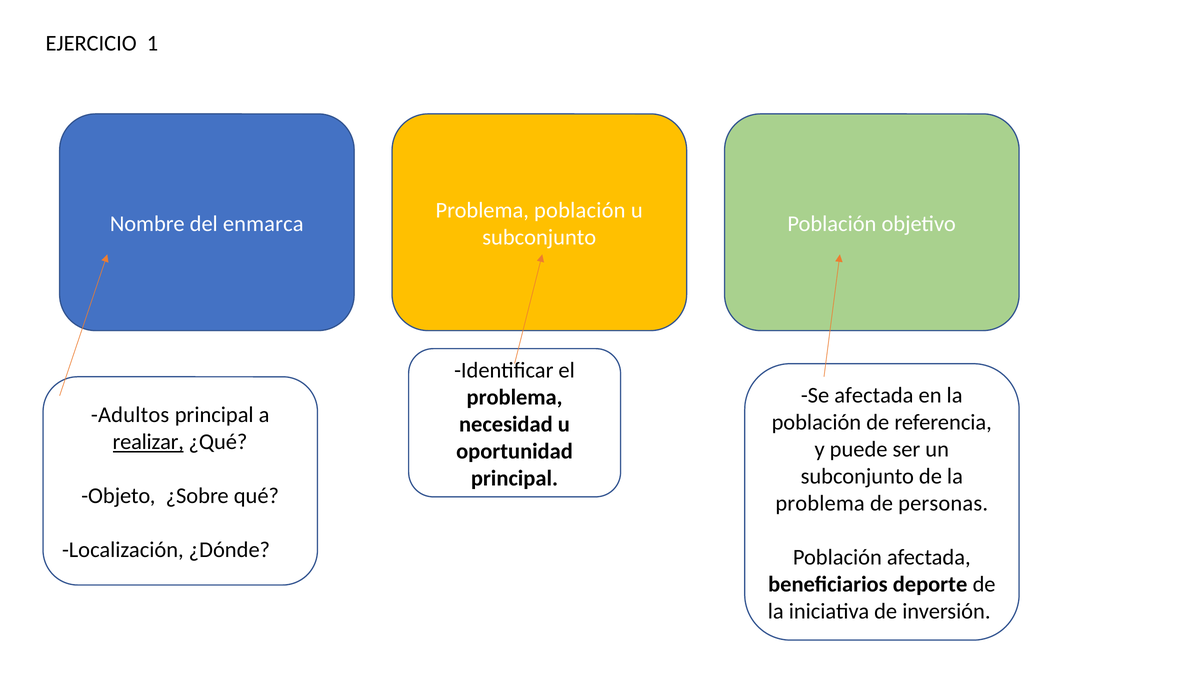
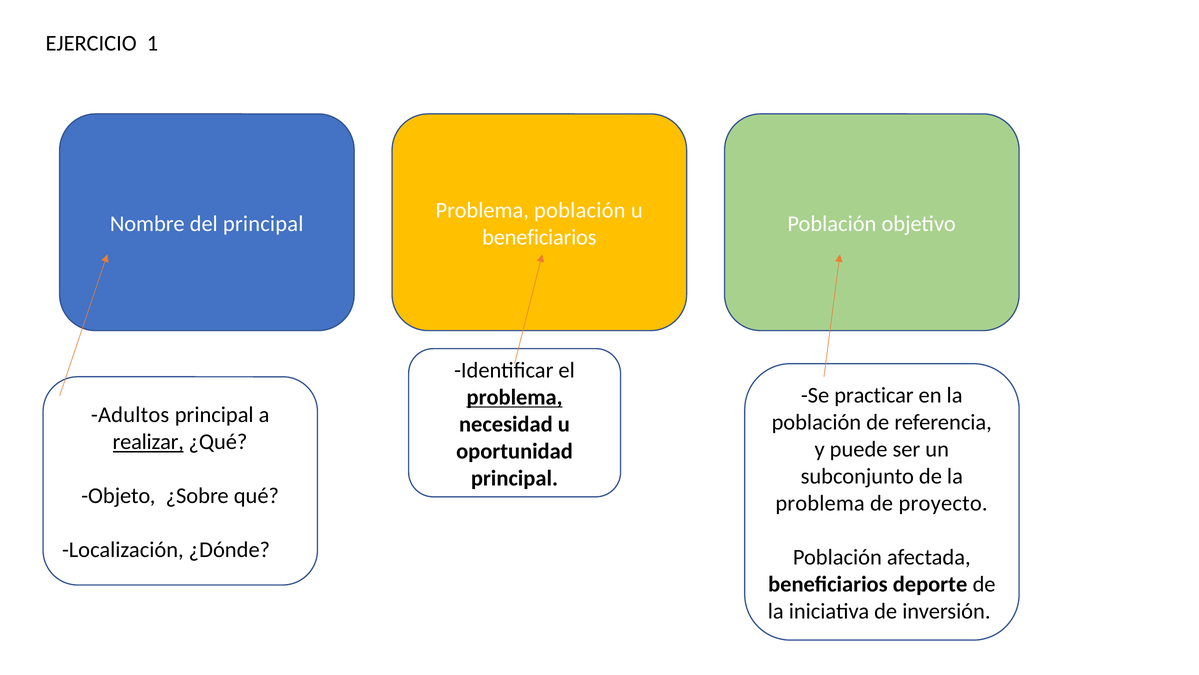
del enmarca: enmarca -> principal
subconjunto at (539, 237): subconjunto -> beneficiarios
Se afectada: afectada -> practicar
problema at (515, 397) underline: none -> present
personas: personas -> proyecto
